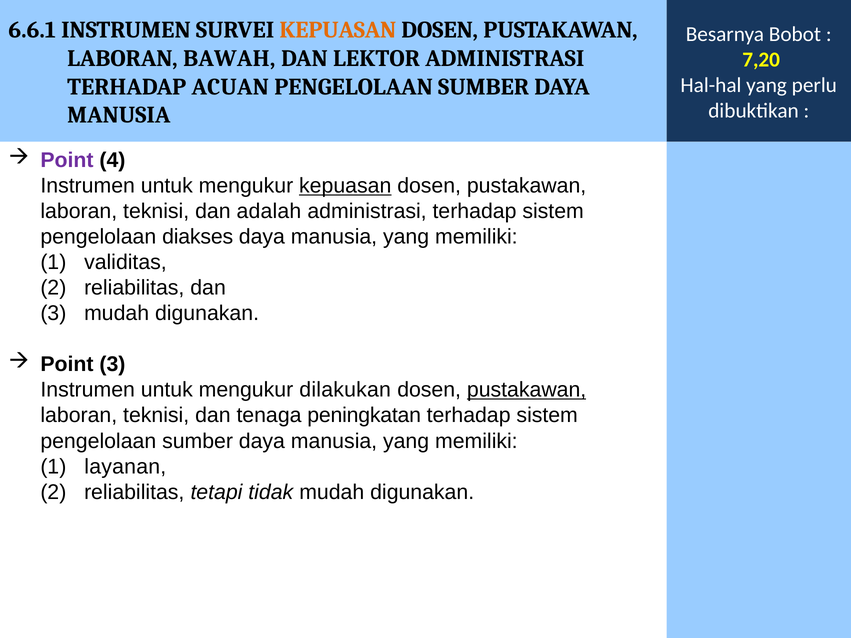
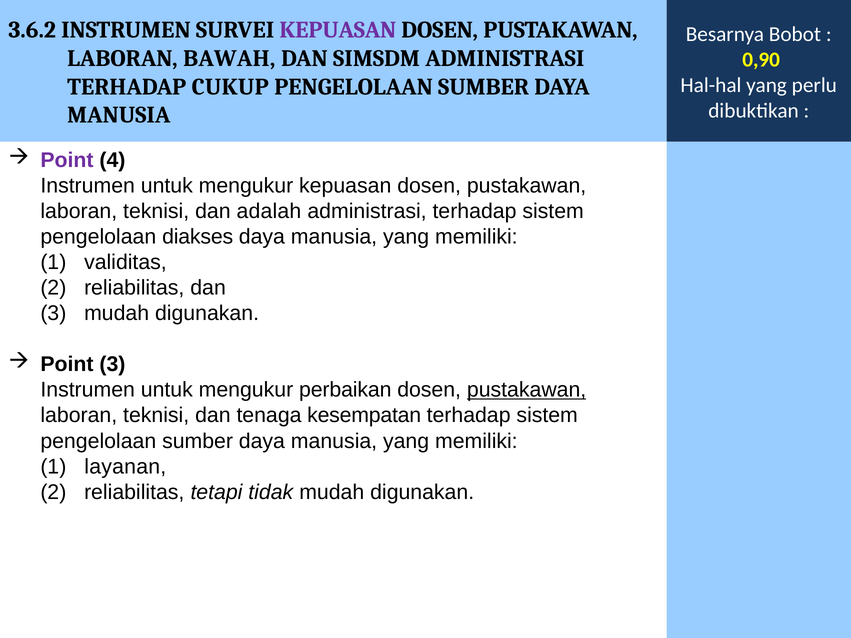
6.6.1: 6.6.1 -> 3.6.2
KEPUASAN at (338, 30) colour: orange -> purple
LEKTOR: LEKTOR -> SIMSDM
7,20: 7,20 -> 0,90
ACUAN: ACUAN -> CUKUP
kepuasan at (345, 186) underline: present -> none
dilakukan: dilakukan -> perbaikan
peningkatan: peningkatan -> kesempatan
